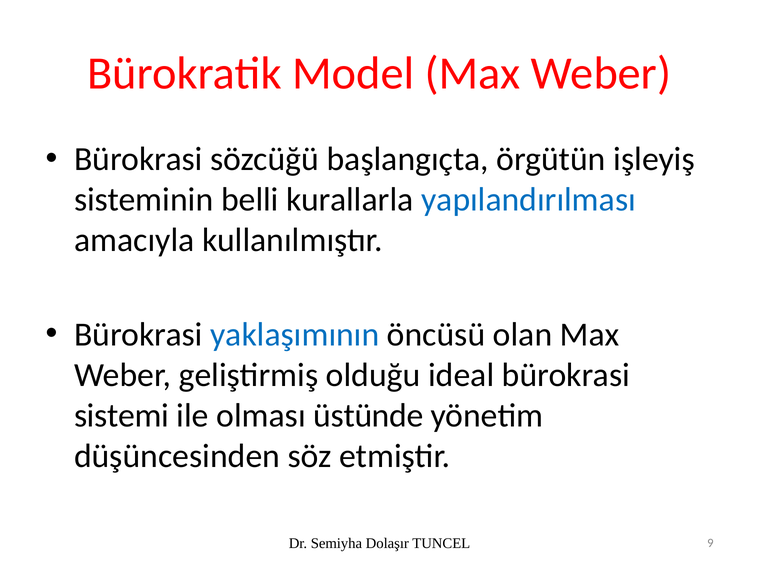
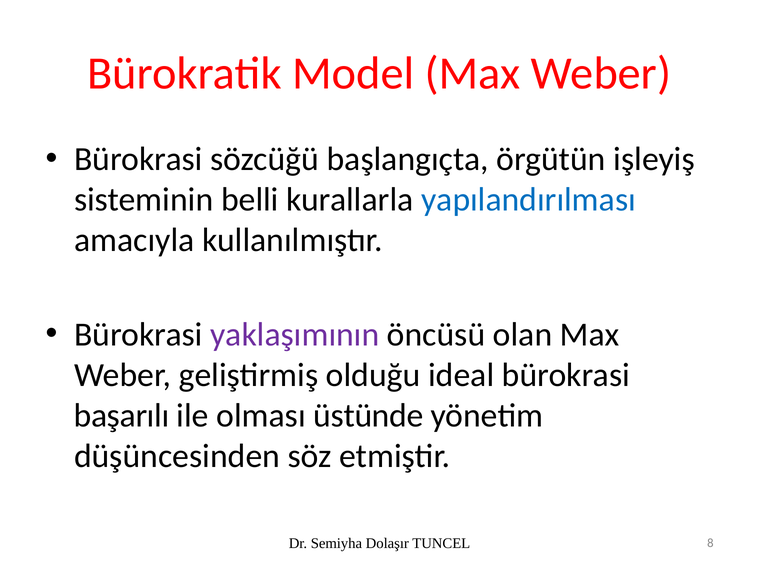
yaklaşımının colour: blue -> purple
sistemi: sistemi -> başarılı
9: 9 -> 8
